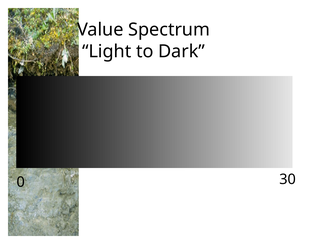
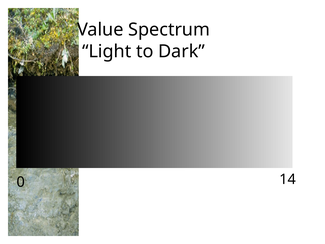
30: 30 -> 14
